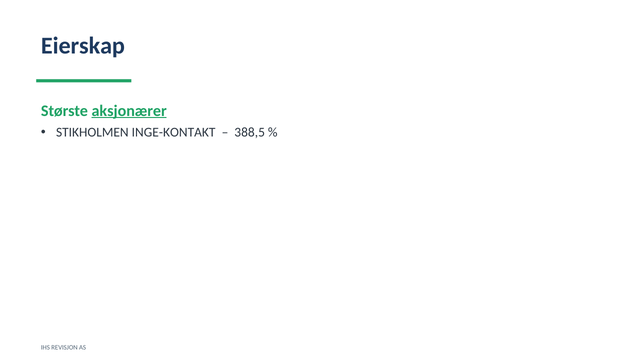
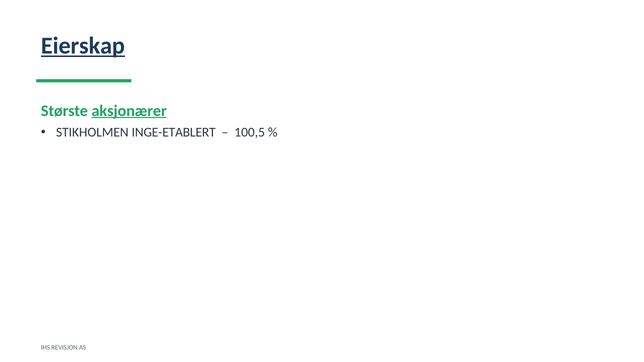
Eierskap underline: none -> present
INGE-KONTAKT: INGE-KONTAKT -> INGE-ETABLERT
388,5: 388,5 -> 100,5
